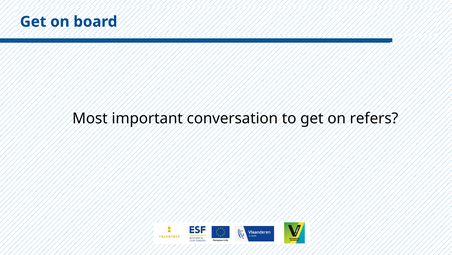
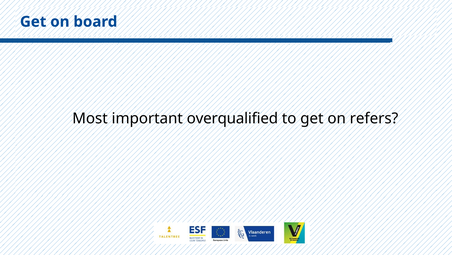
conversation: conversation -> overqualified
